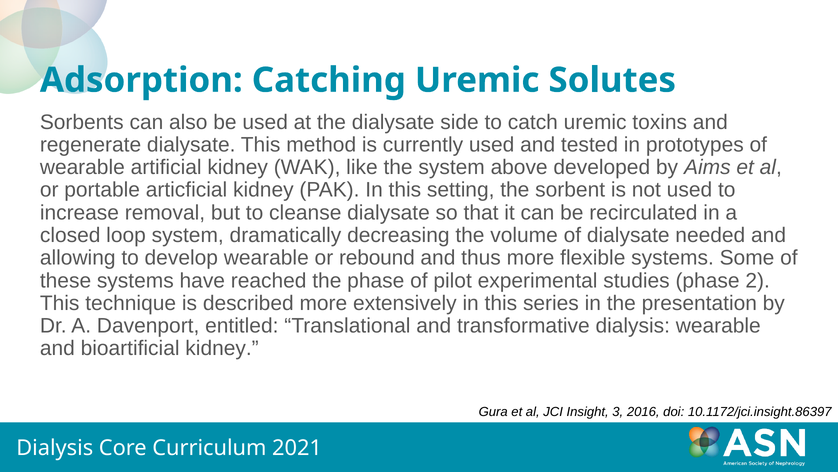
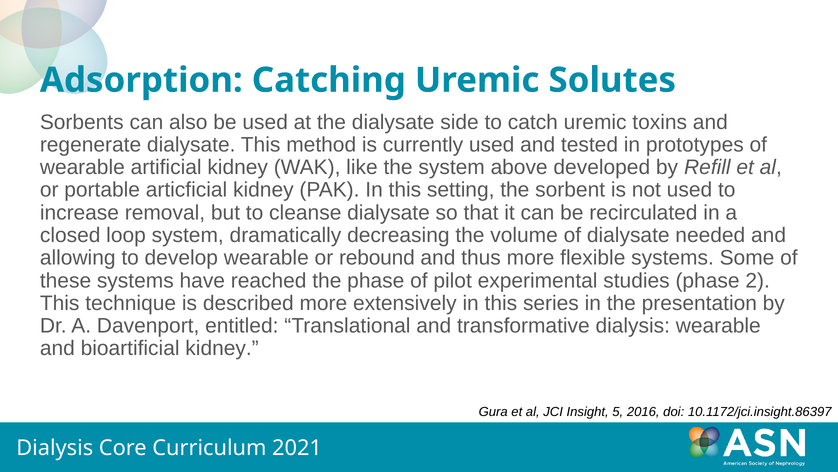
Aims: Aims -> Refill
3: 3 -> 5
